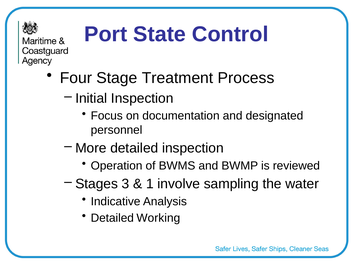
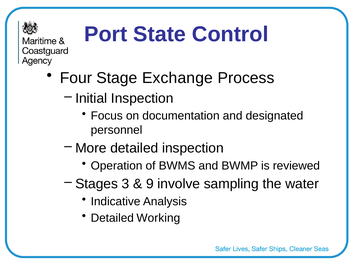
Treatment: Treatment -> Exchange
1: 1 -> 9
